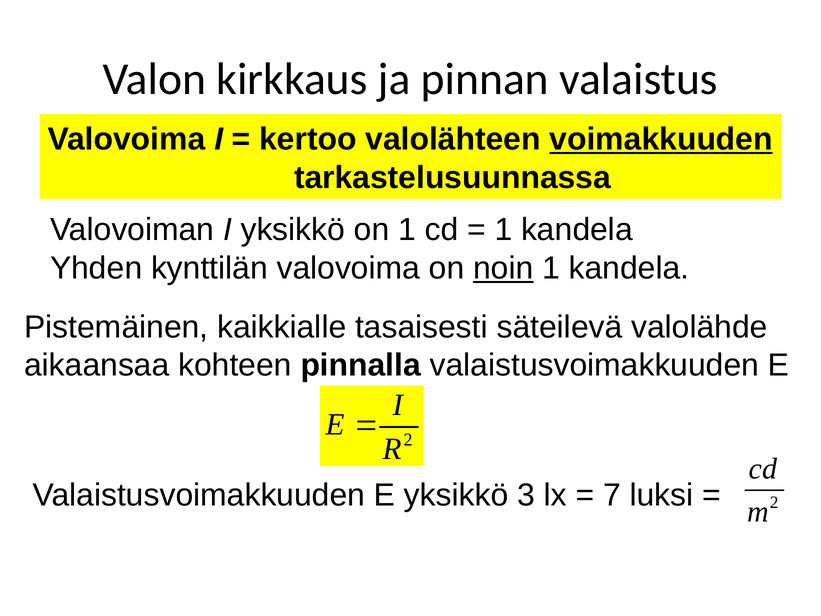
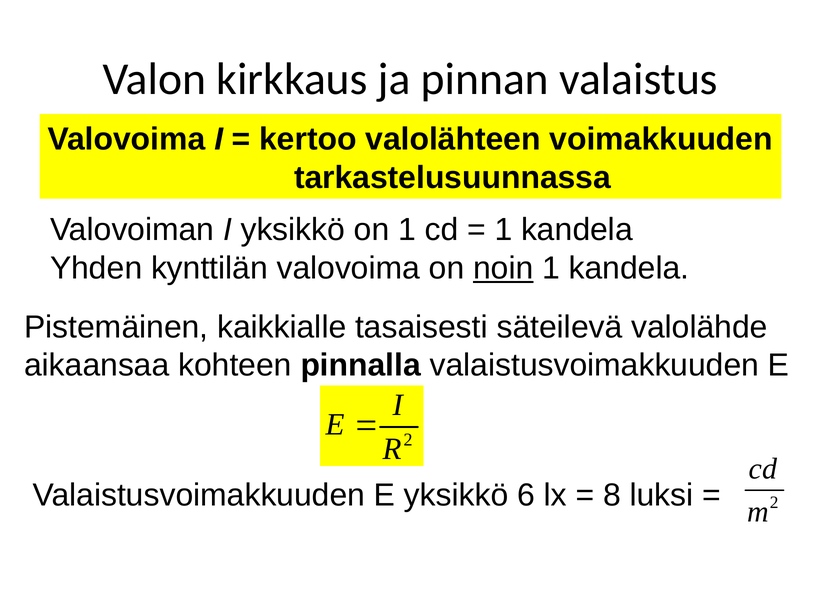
voimakkuuden underline: present -> none
3: 3 -> 6
7: 7 -> 8
